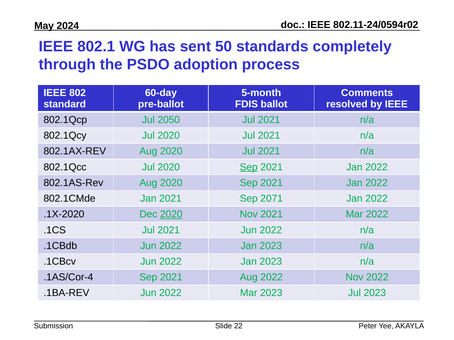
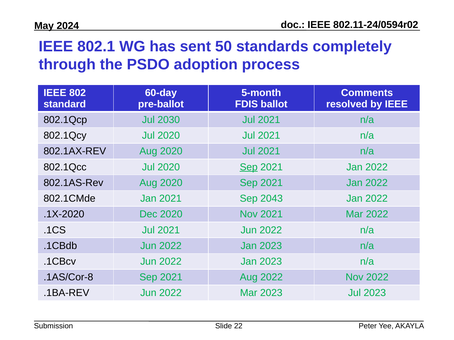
2050: 2050 -> 2030
2071: 2071 -> 2043
2020 at (171, 215) underline: present -> none
.1AS/Cor-4: .1AS/Cor-4 -> .1AS/Cor-8
